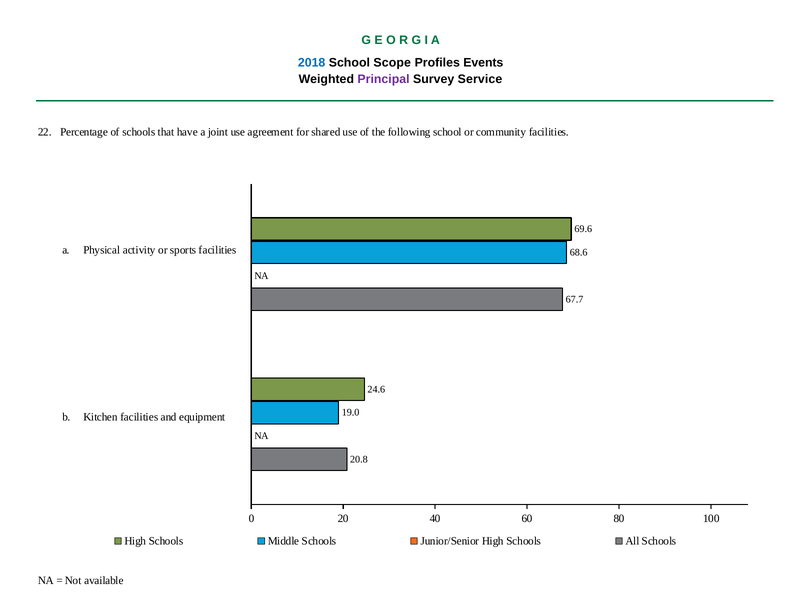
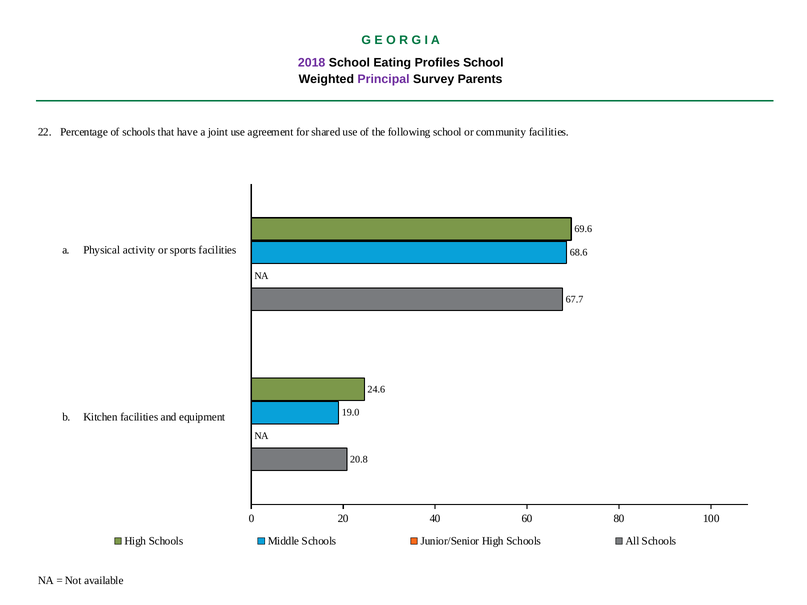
2018 colour: blue -> purple
Scope: Scope -> Eating
Profiles Events: Events -> School
Service: Service -> Parents
